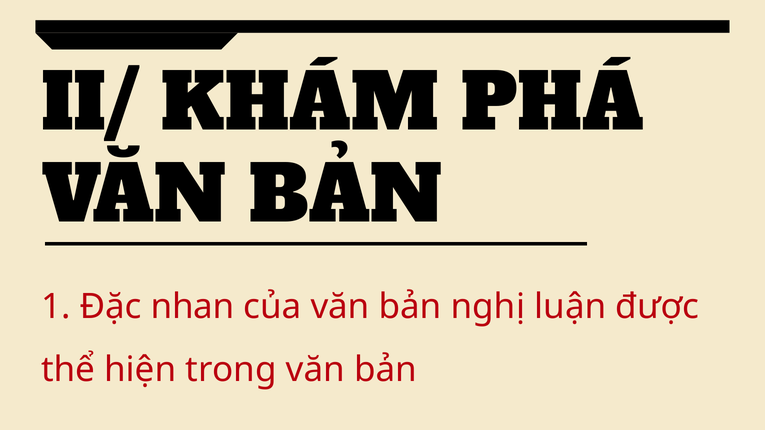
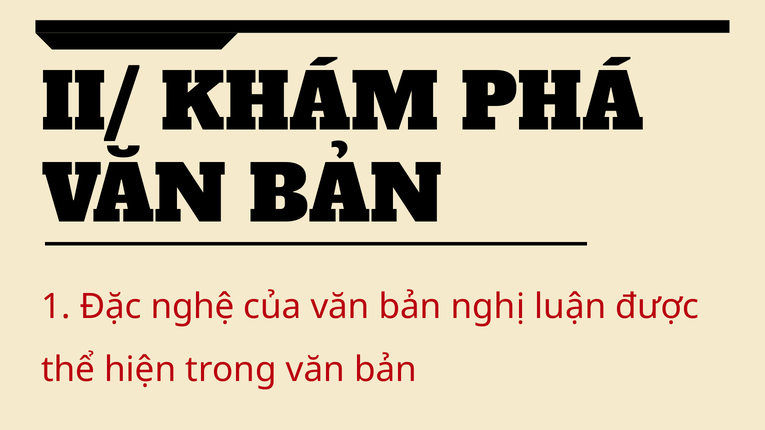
nhan: nhan -> nghệ
